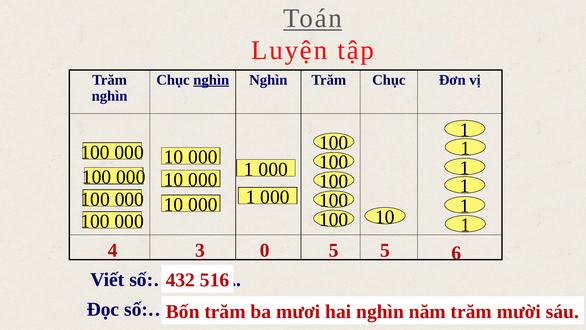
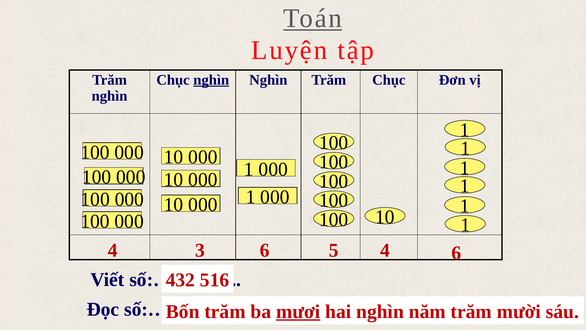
3 0: 0 -> 6
5 5: 5 -> 4
mươi underline: none -> present
